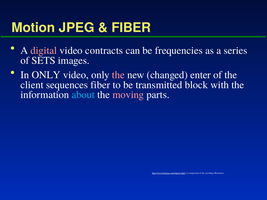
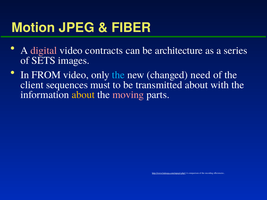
frequencies: frequencies -> architecture
In ONLY: ONLY -> FROM
the at (118, 75) colour: pink -> light blue
enter: enter -> need
sequences fiber: fiber -> must
transmitted block: block -> about
about at (83, 95) colour: light blue -> yellow
